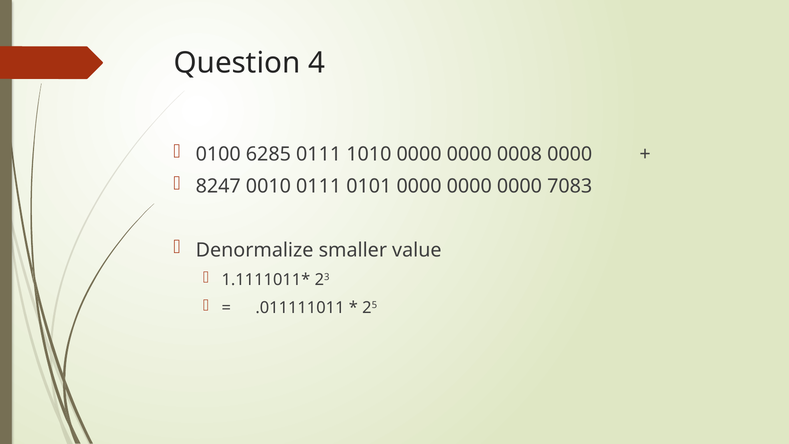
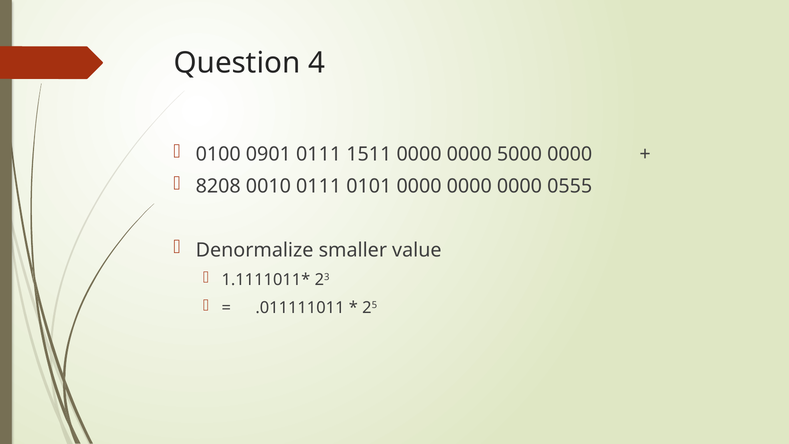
6285: 6285 -> 0901
1010: 1010 -> 1511
0008: 0008 -> 5000
8247: 8247 -> 8208
7083: 7083 -> 0555
